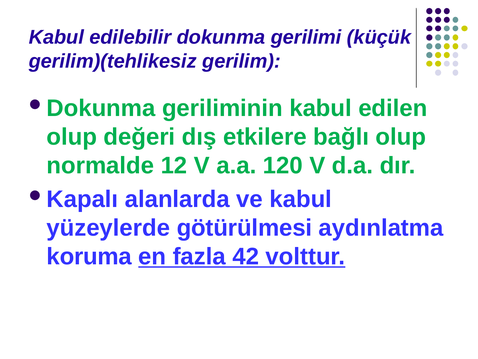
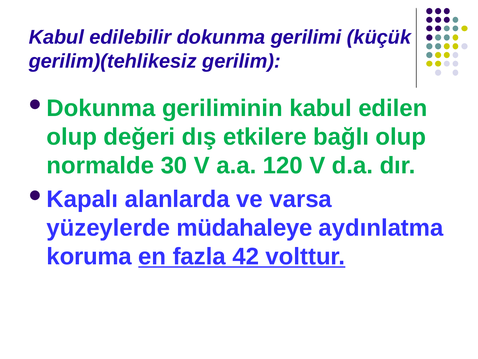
12: 12 -> 30
ve kabul: kabul -> varsa
götürülmesi: götürülmesi -> müdahaleye
